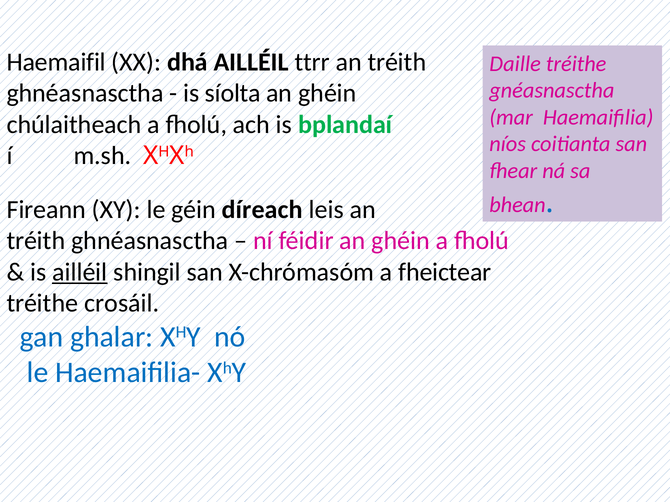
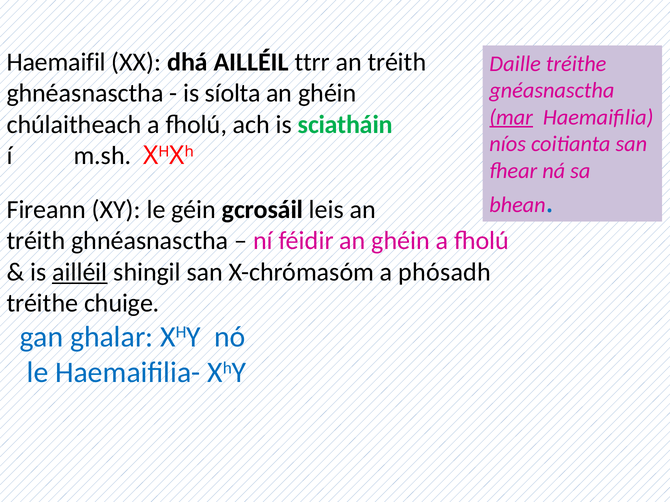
mar underline: none -> present
bplandaí: bplandaí -> sciatháin
díreach: díreach -> gcrosáil
fheictear: fheictear -> phósadh
crosáil: crosáil -> chuige
